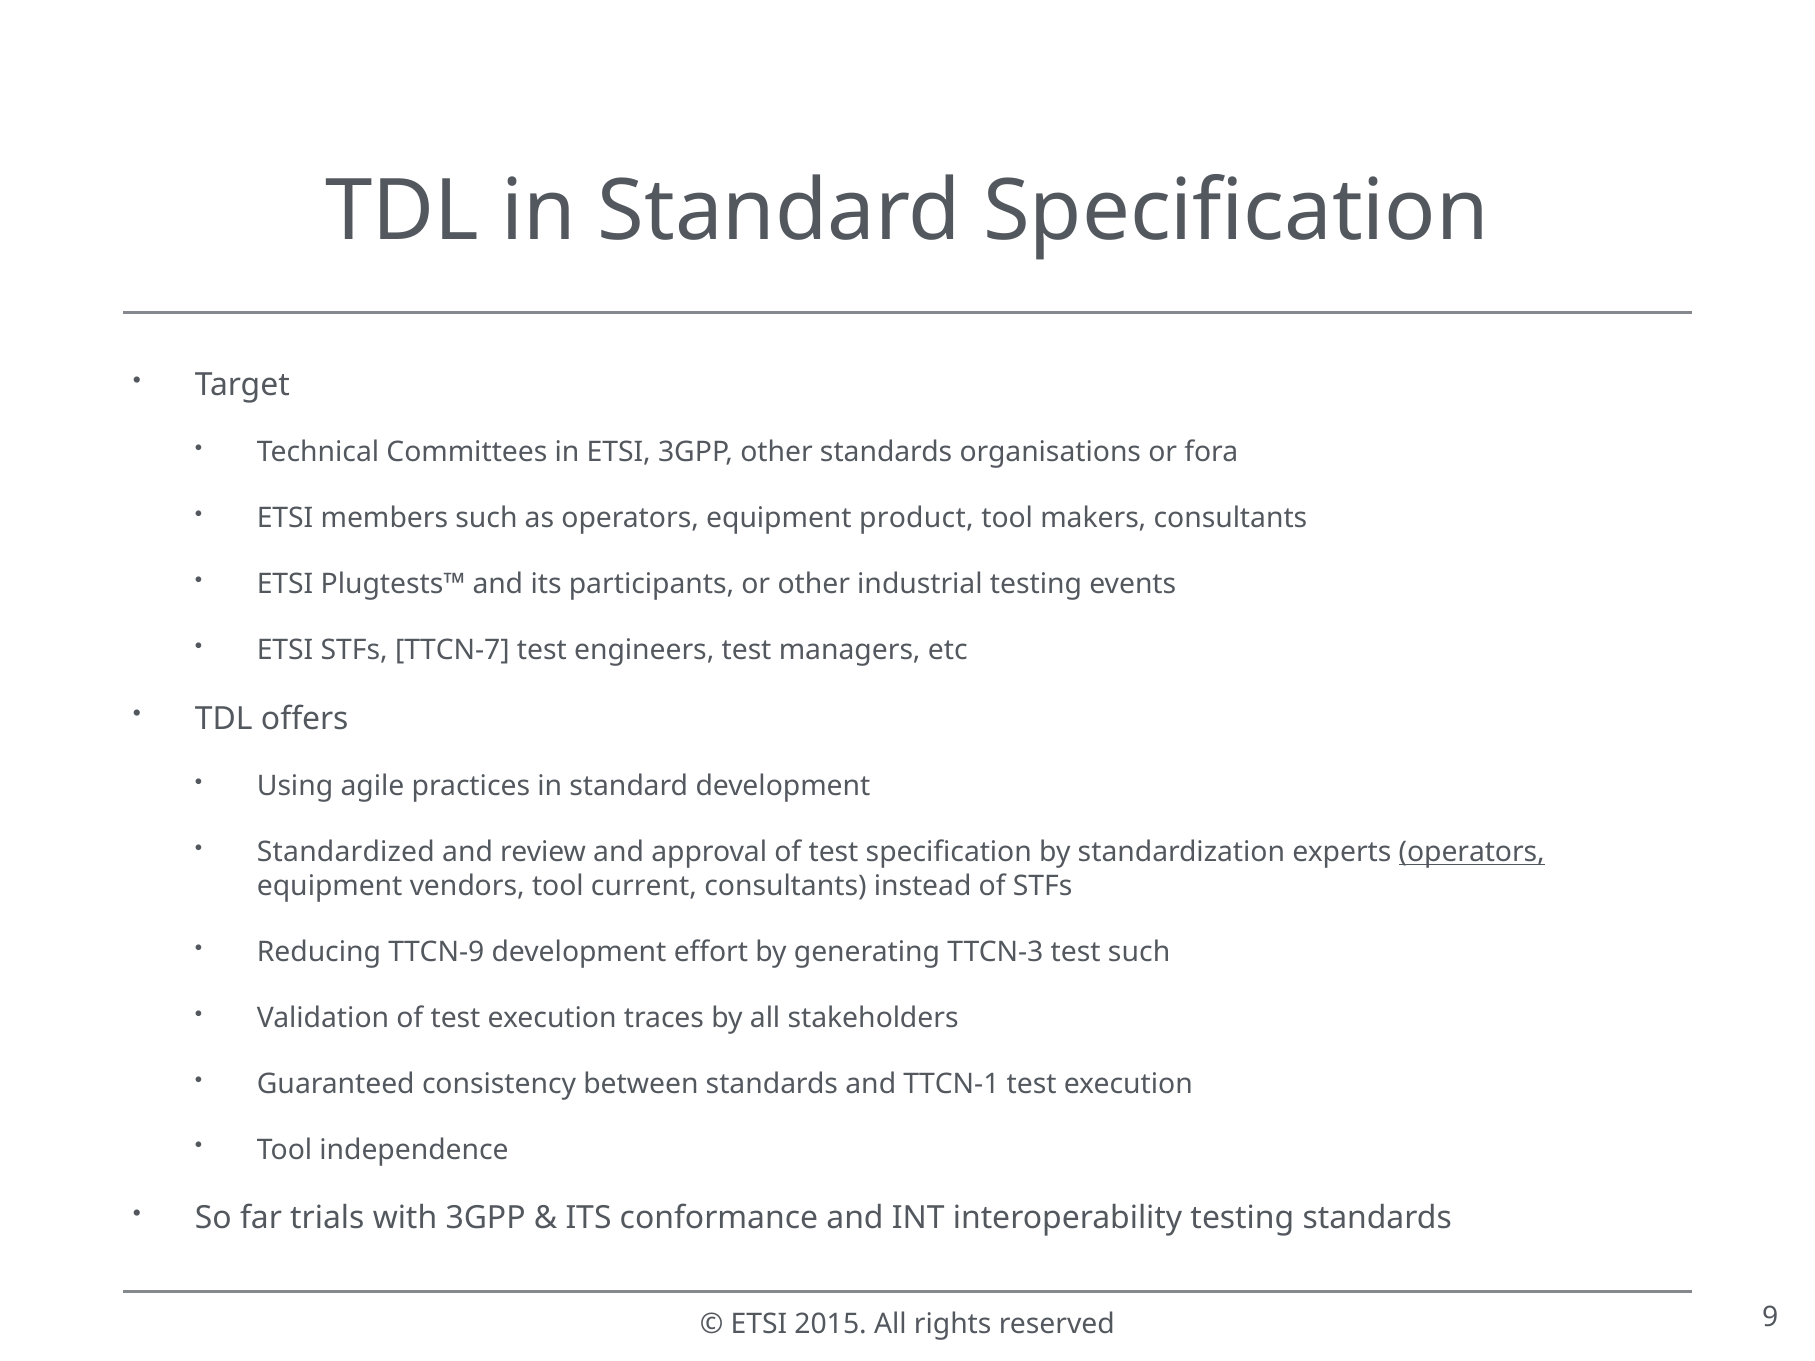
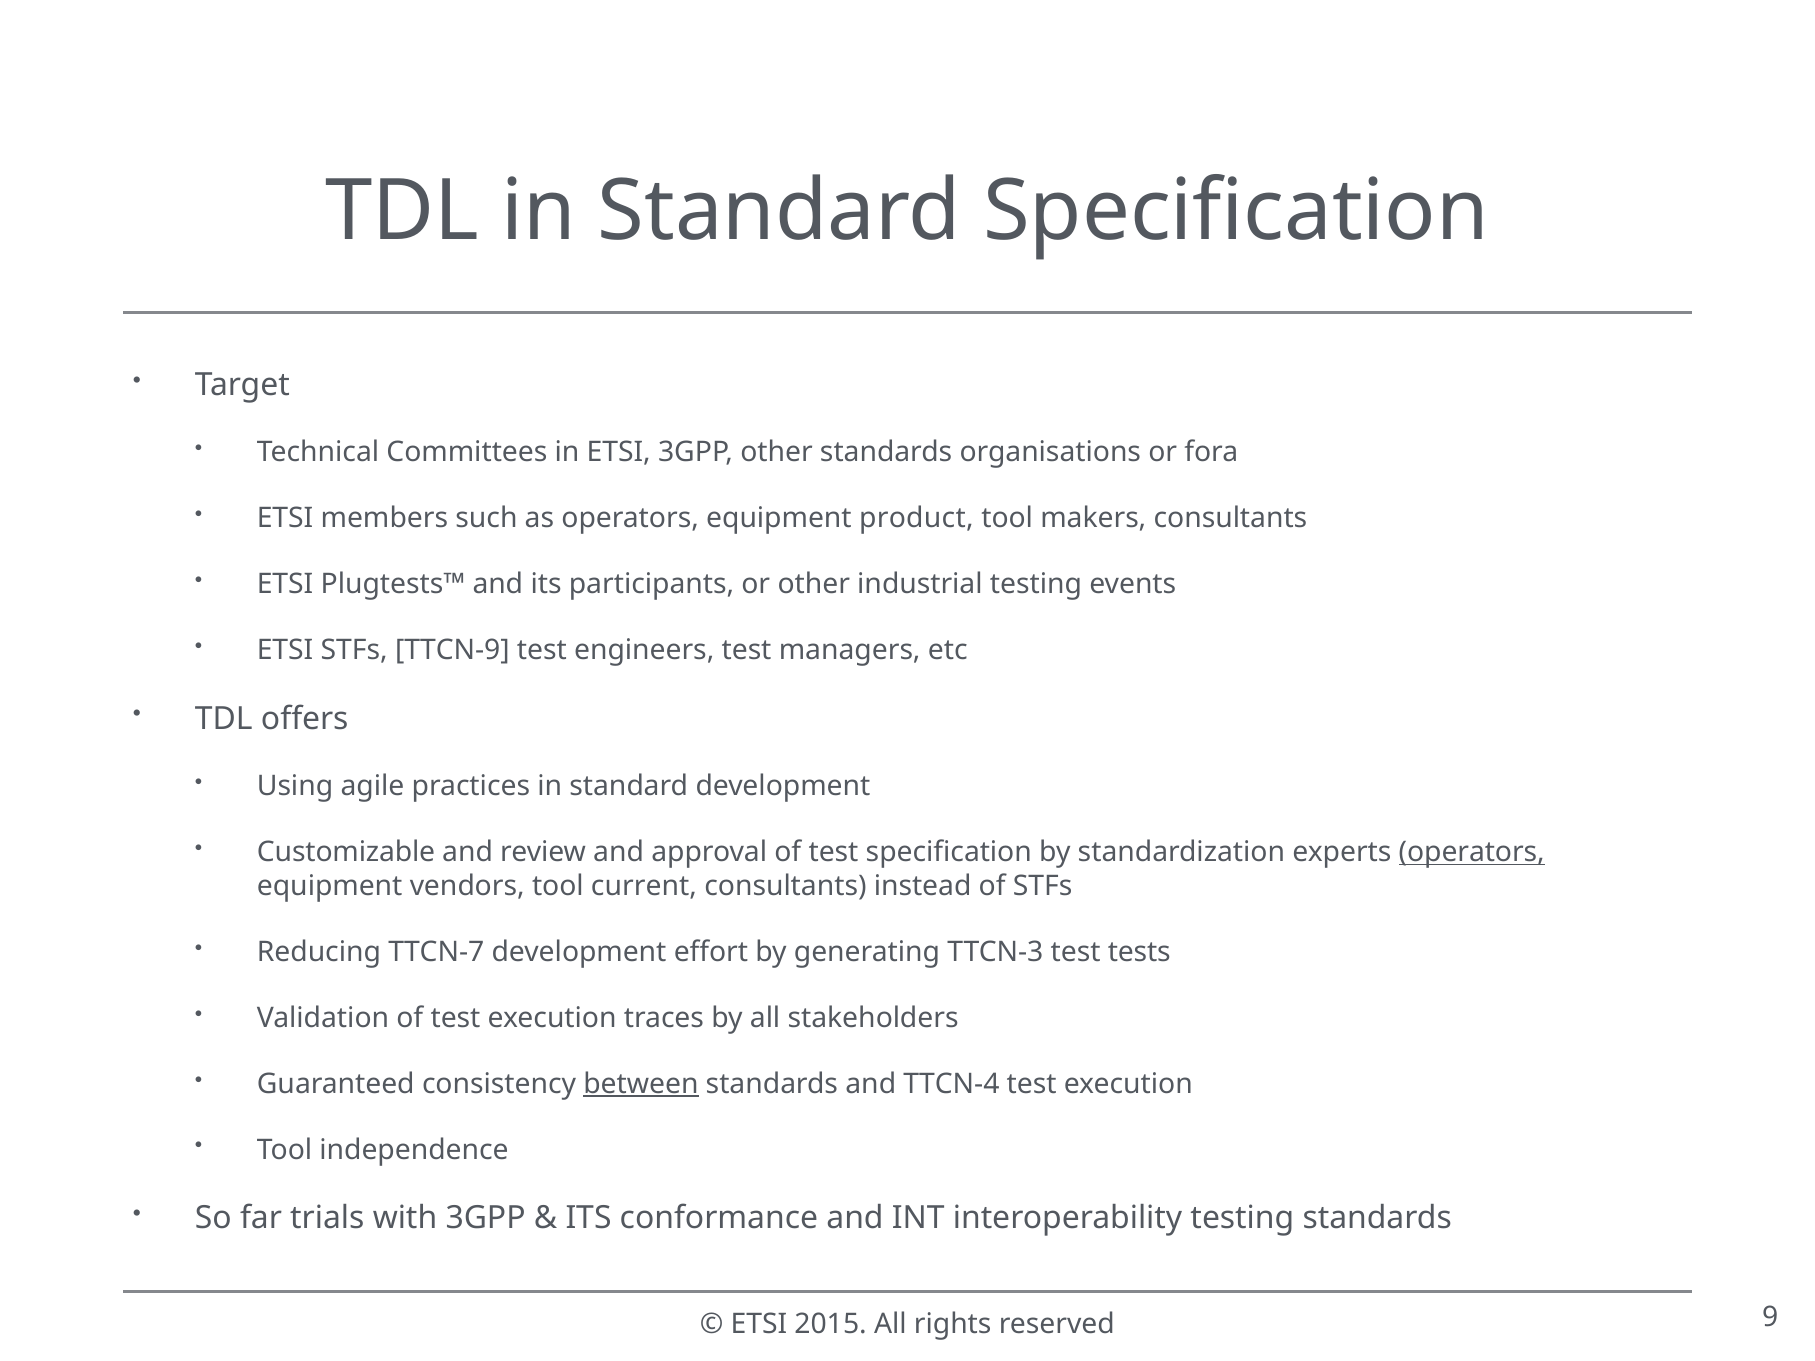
TTCN-7: TTCN-7 -> TTCN-9
Standardized: Standardized -> Customizable
TTCN-9: TTCN-9 -> TTCN-7
test such: such -> tests
between underline: none -> present
TTCN-1: TTCN-1 -> TTCN-4
